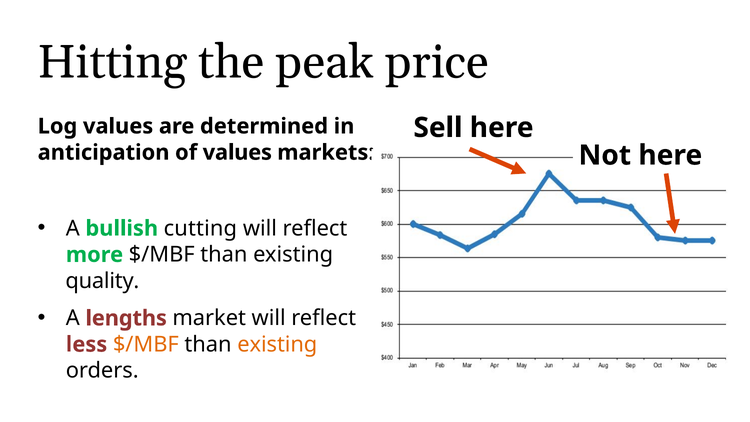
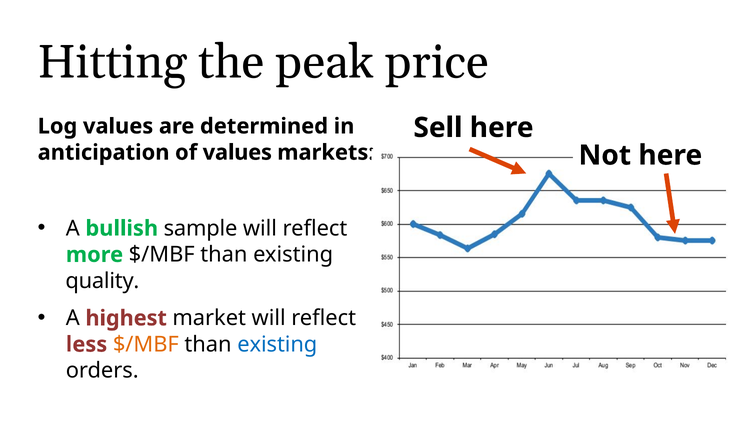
cutting: cutting -> sample
lengths: lengths -> highest
existing at (277, 344) colour: orange -> blue
